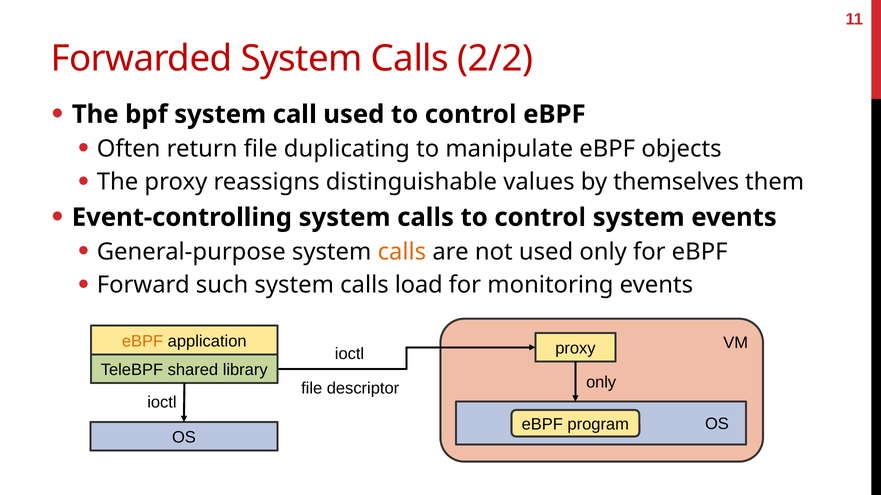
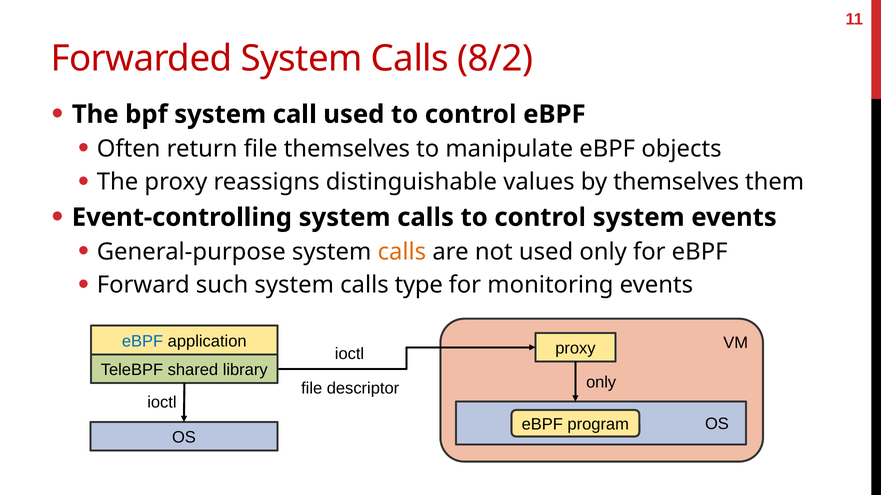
2/2: 2/2 -> 8/2
file duplicating: duplicating -> themselves
load: load -> type
eBPF at (143, 342) colour: orange -> blue
